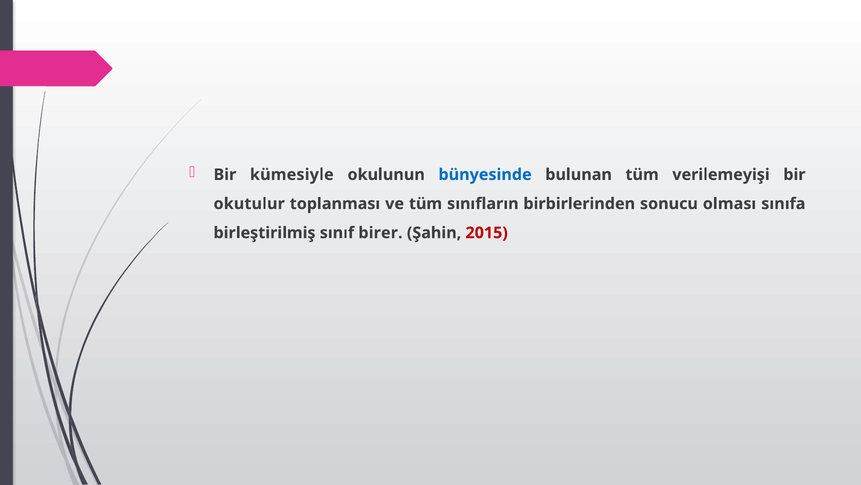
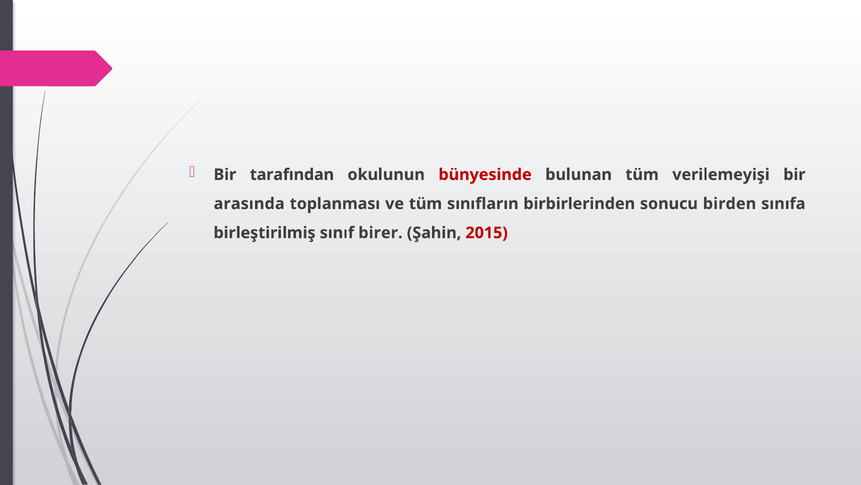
kümesiyle: kümesiyle -> tarafından
bünyesinde colour: blue -> red
okutulur: okutulur -> arasında
olması: olması -> birden
